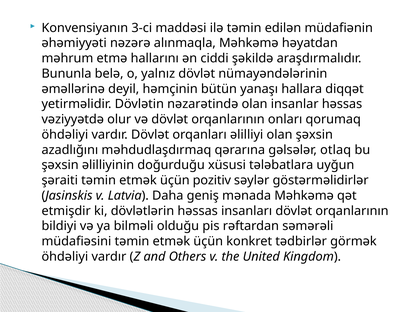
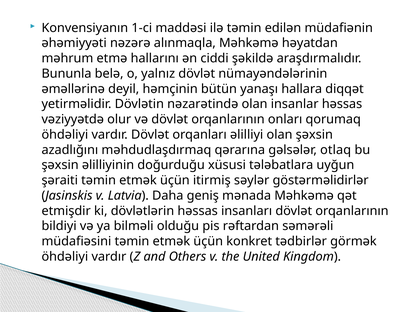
3-ci: 3-ci -> 1-ci
pozitiv: pozitiv -> itirmiş
